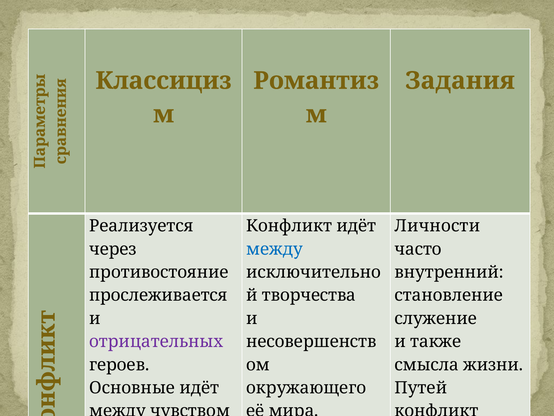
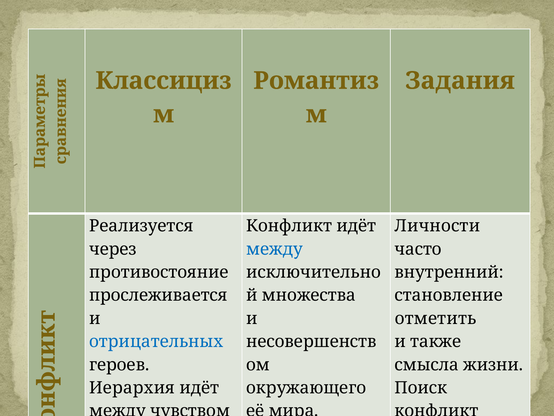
творчества: творчества -> множества
служение: служение -> отметить
отрицательных colour: purple -> blue
Основные: Основные -> Иерархия
Путей: Путей -> Поиск
